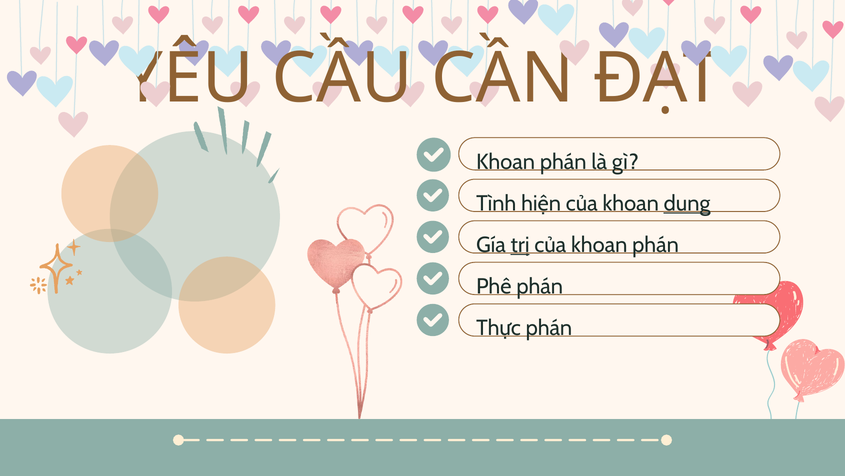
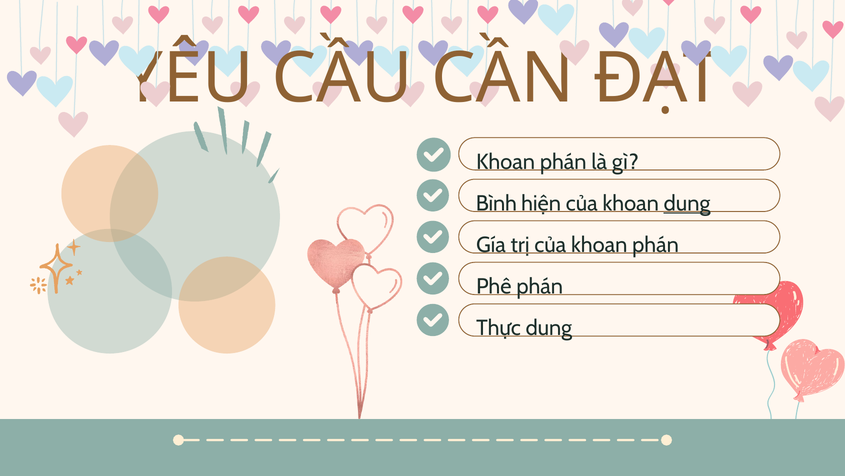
Tình: Tình -> Bình
trị underline: present -> none
Thực phán: phán -> dung
